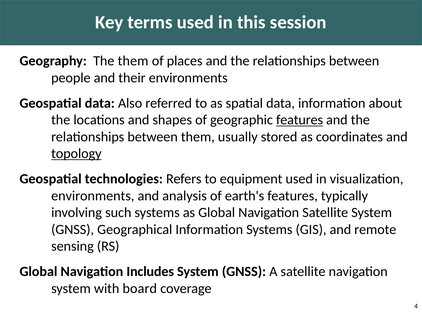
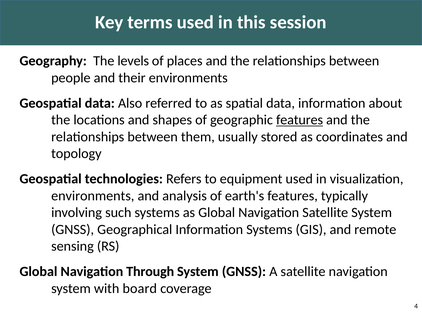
The them: them -> levels
topology underline: present -> none
Includes: Includes -> Through
